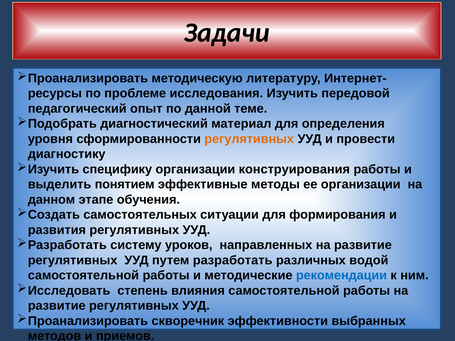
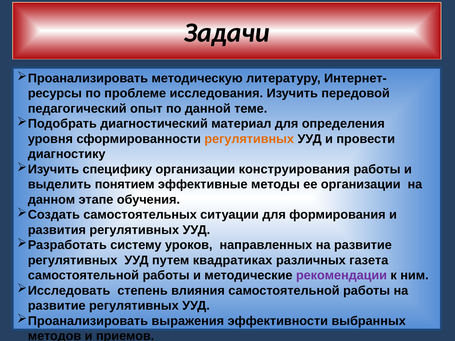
разработать: разработать -> квадратиках
водой: водой -> газета
рекомендации colour: blue -> purple
скворечник: скворечник -> выражения
